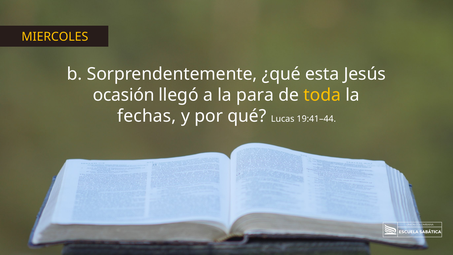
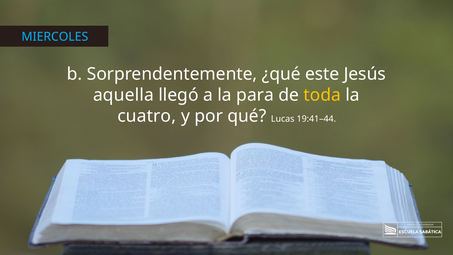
MIERCOLES colour: yellow -> light blue
esta: esta -> este
ocasión: ocasión -> aquella
fechas: fechas -> cuatro
